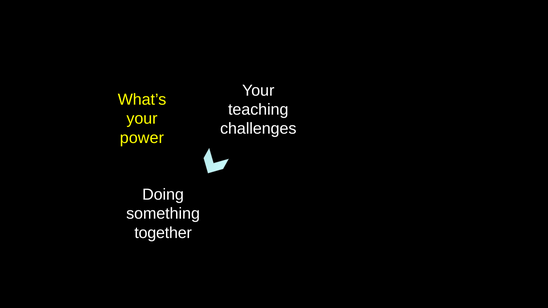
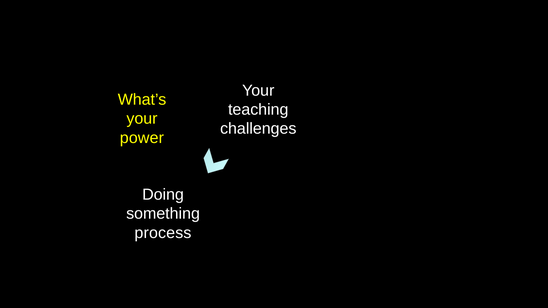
together: together -> process
